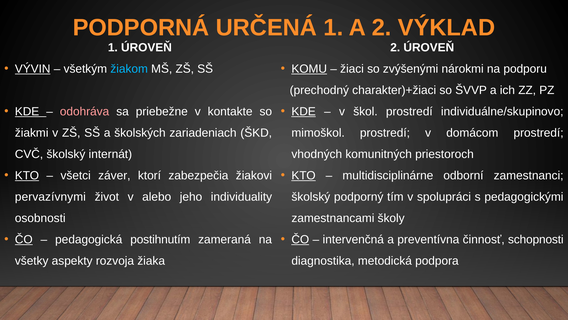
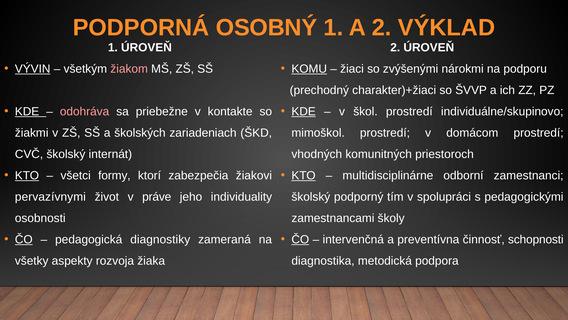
URČENÁ: URČENÁ -> OSOBNÝ
žiakom colour: light blue -> pink
záver: záver -> formy
alebo: alebo -> práve
postihnutím: postihnutím -> diagnostiky
